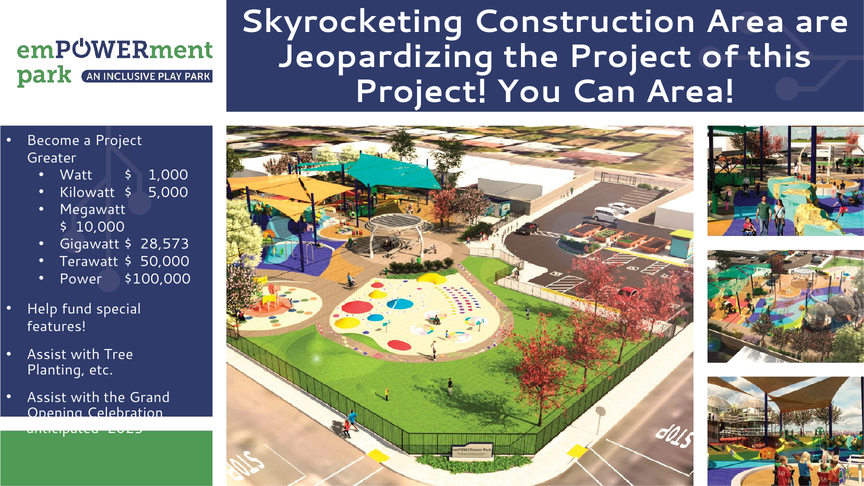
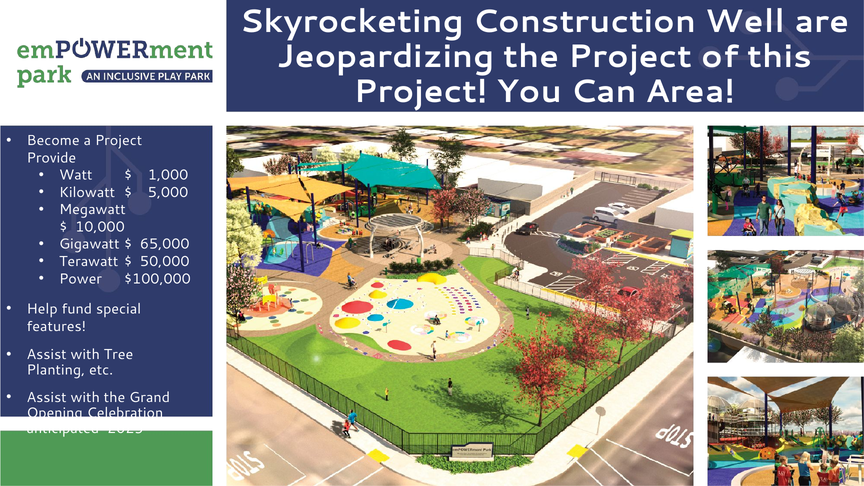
Construction Area: Area -> Well
Greater: Greater -> Provide
28,573: 28,573 -> 65,000
